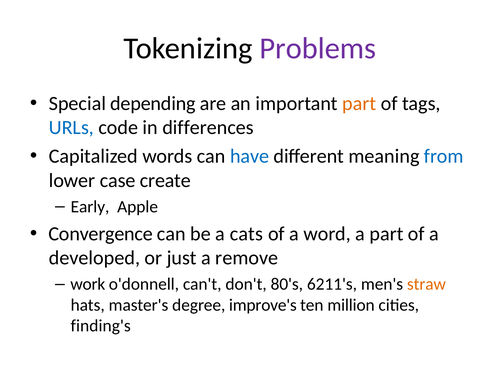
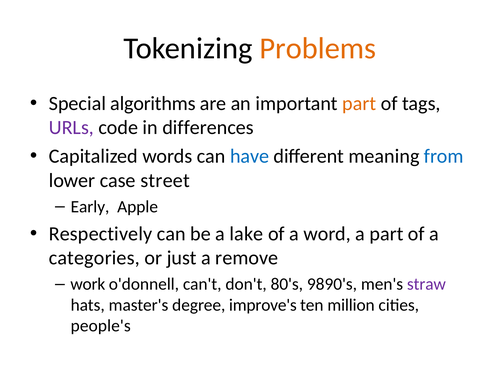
Problems colour: purple -> orange
depending: depending -> algorithms
URLs colour: blue -> purple
create: create -> street
Convergence: Convergence -> Respectively
cats: cats -> lake
developed: developed -> categories
6211's: 6211's -> 9890's
straw colour: orange -> purple
finding's: finding's -> people's
